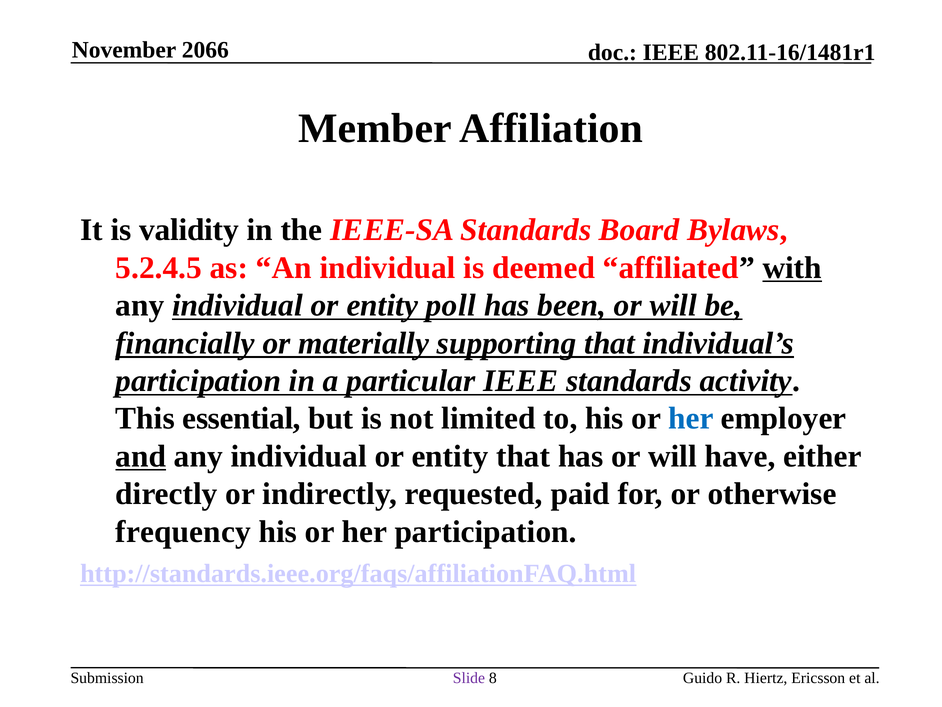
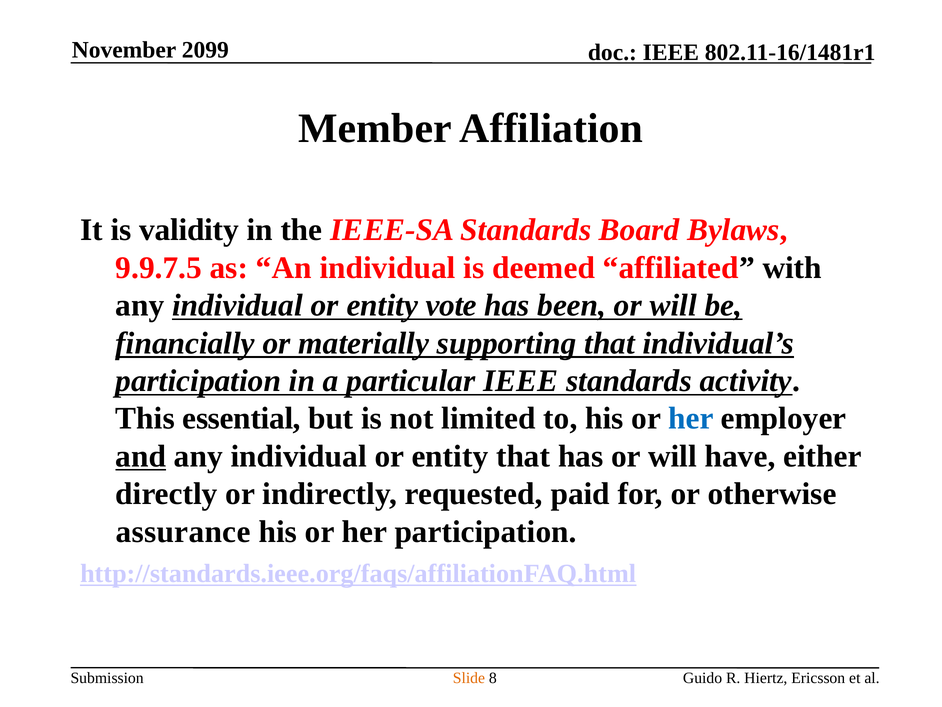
2066: 2066 -> 2099
5.2.4.5: 5.2.4.5 -> 9.9.7.5
with underline: present -> none
poll: poll -> vote
frequency: frequency -> assurance
Slide colour: purple -> orange
